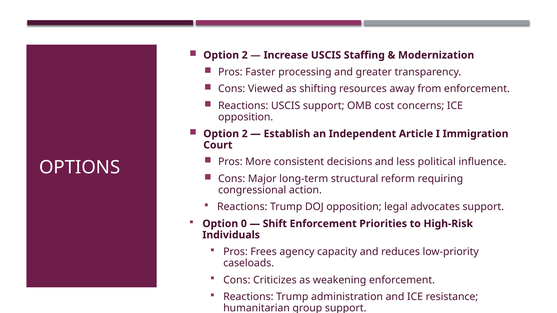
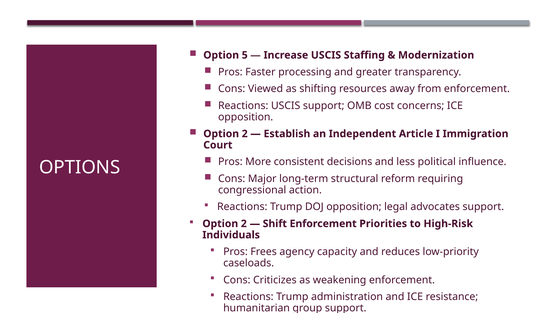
2 at (245, 55): 2 -> 5
0 at (244, 224): 0 -> 2
